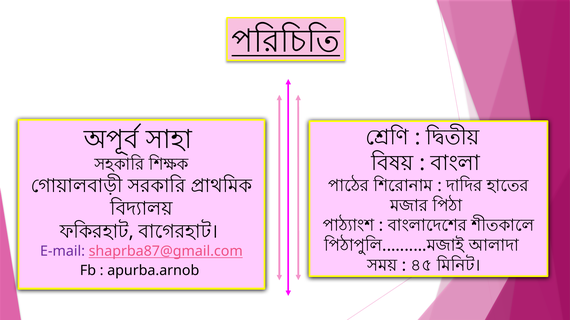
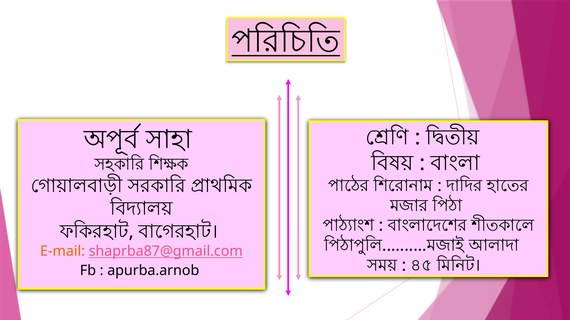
E-mail colour: purple -> orange
